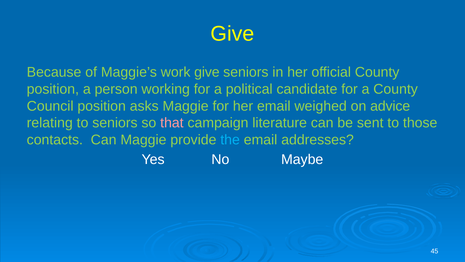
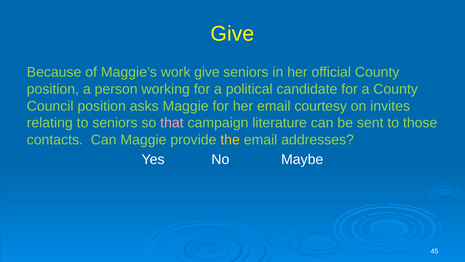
weighed: weighed -> courtesy
advice: advice -> invites
the colour: light blue -> yellow
